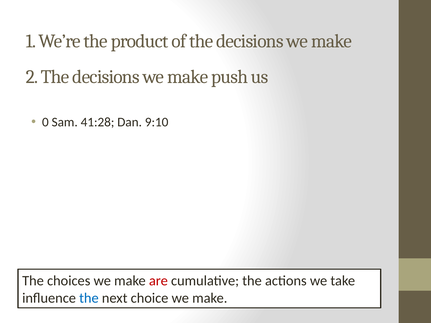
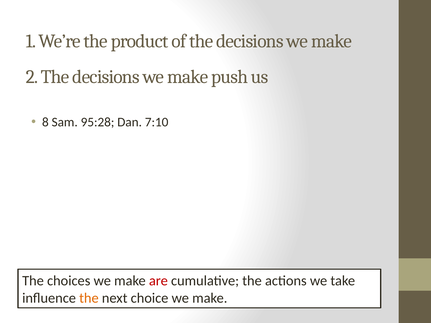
0: 0 -> 8
41:28: 41:28 -> 95:28
9:10: 9:10 -> 7:10
the at (89, 298) colour: blue -> orange
